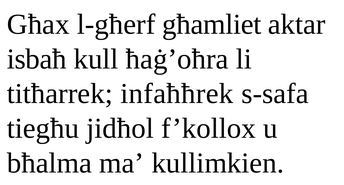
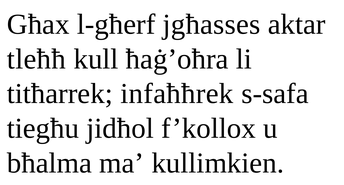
għamliet: għamliet -> jgħasses
isbaħ: isbaħ -> tleħħ
